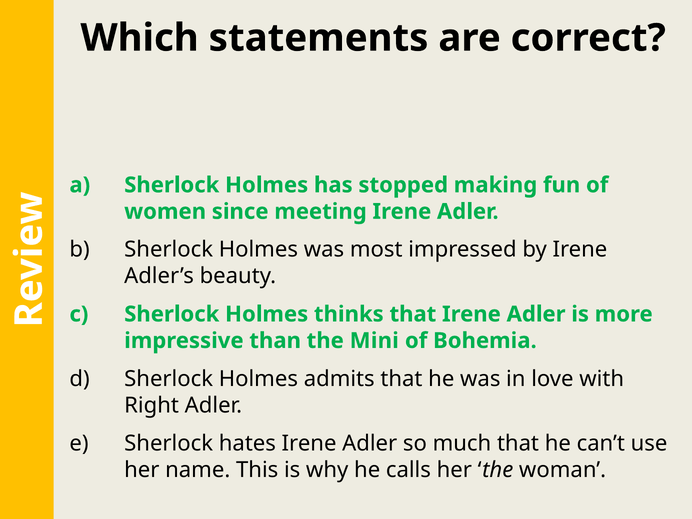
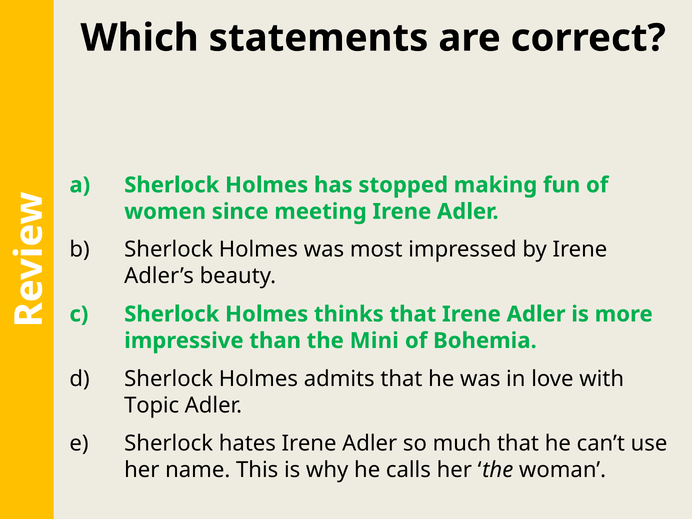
Right: Right -> Topic
